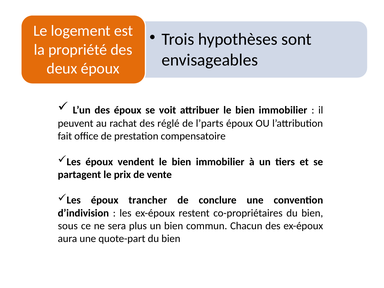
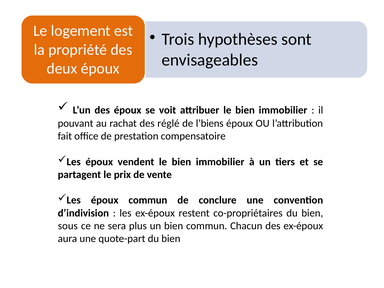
peuvent: peuvent -> pouvant
l’parts: l’parts -> l’biens
époux trancher: trancher -> commun
